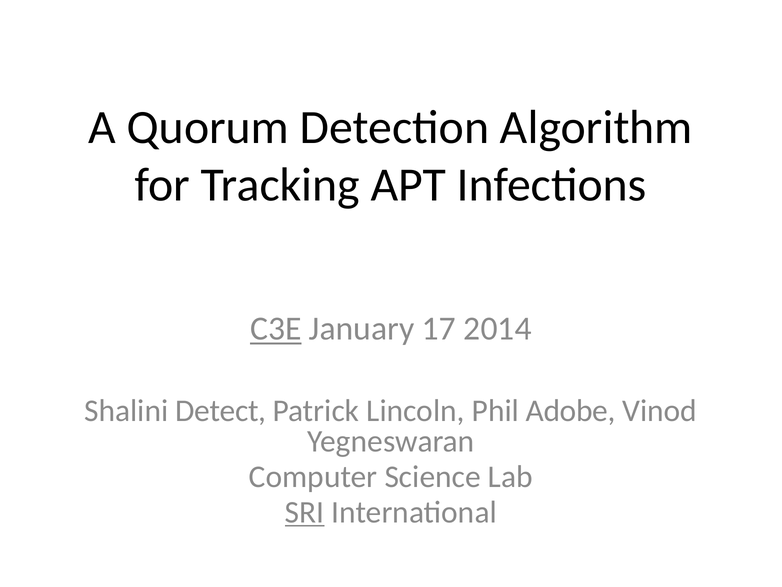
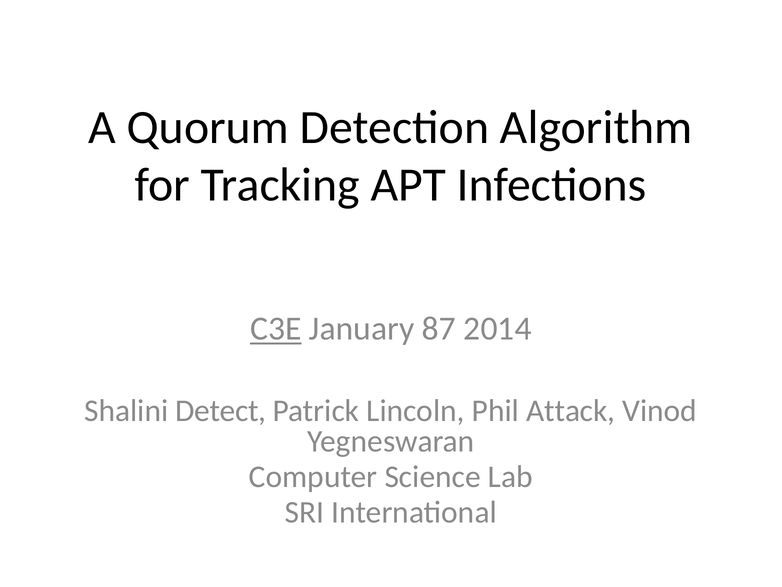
17: 17 -> 87
Adobe: Adobe -> Attack
SRI underline: present -> none
